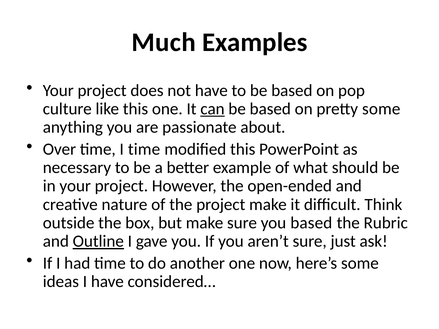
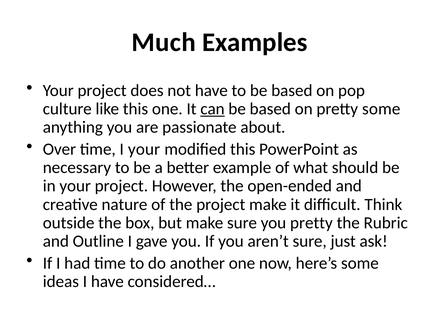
I time: time -> your
you based: based -> pretty
Outline underline: present -> none
